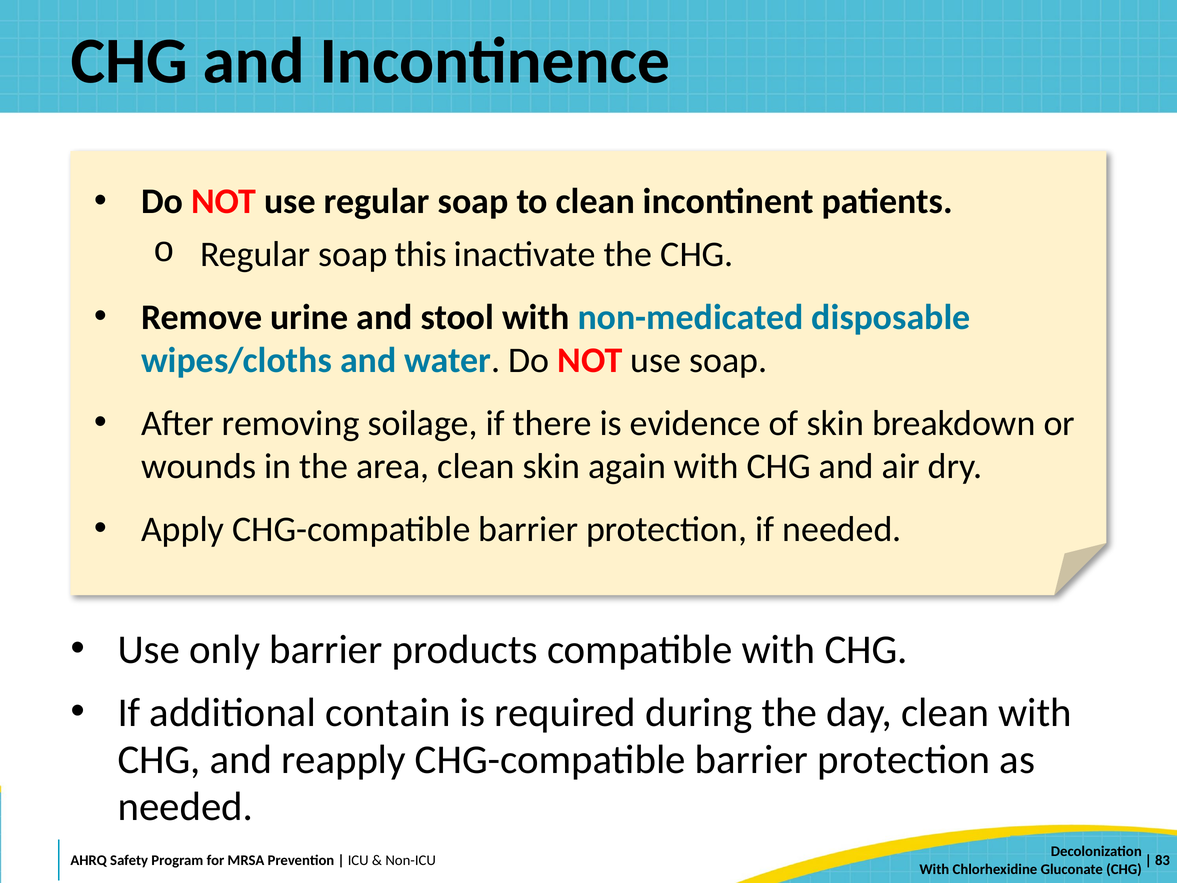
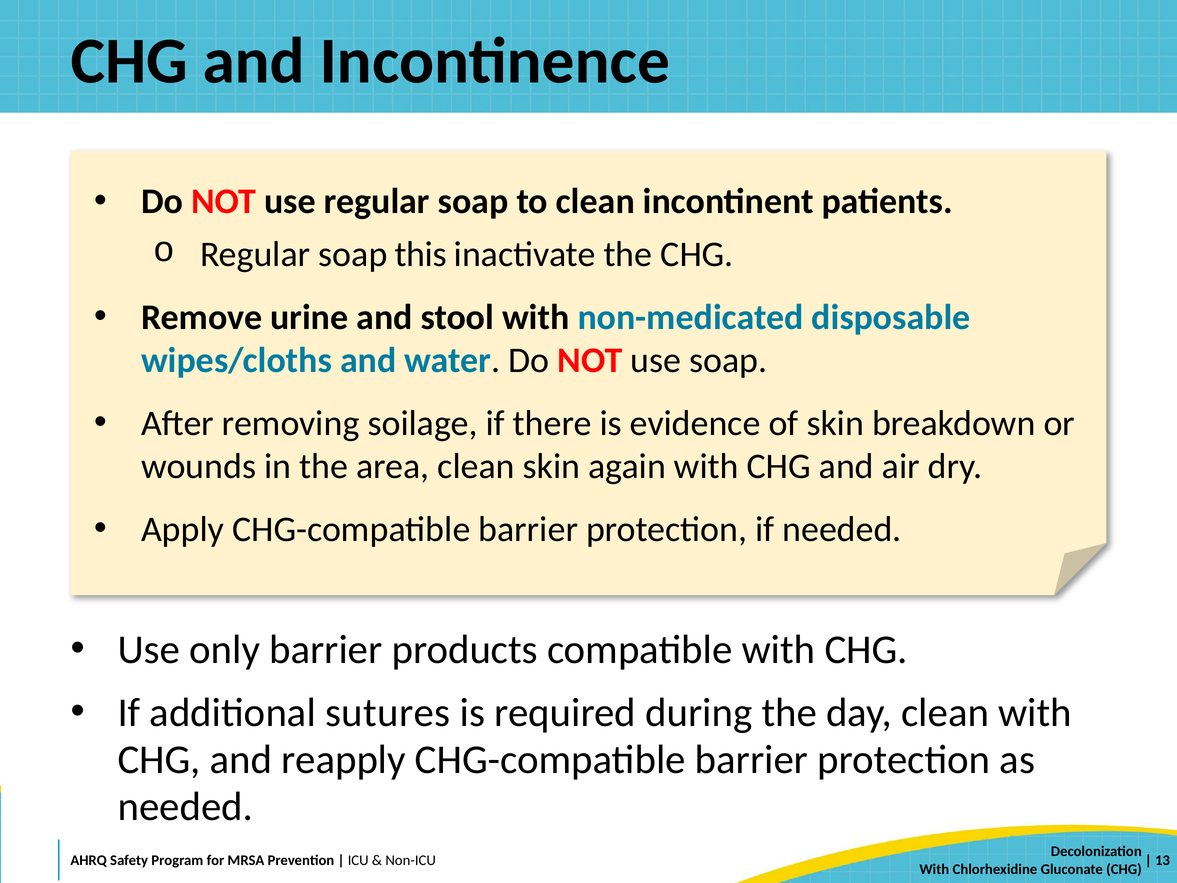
contain: contain -> sutures
83: 83 -> 13
